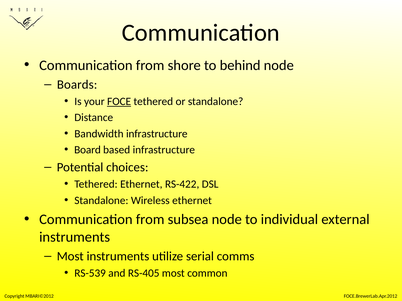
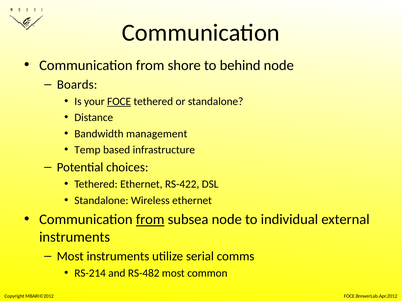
Bandwidth infrastructure: infrastructure -> management
Board: Board -> Temp
from at (150, 220) underline: none -> present
RS-539: RS-539 -> RS-214
RS-405: RS-405 -> RS-482
